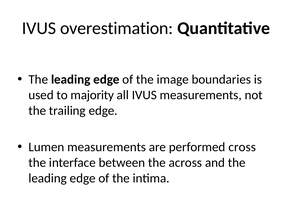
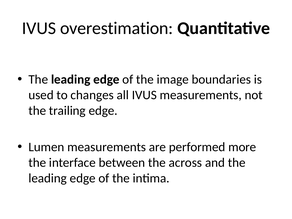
majority: majority -> changes
cross: cross -> more
